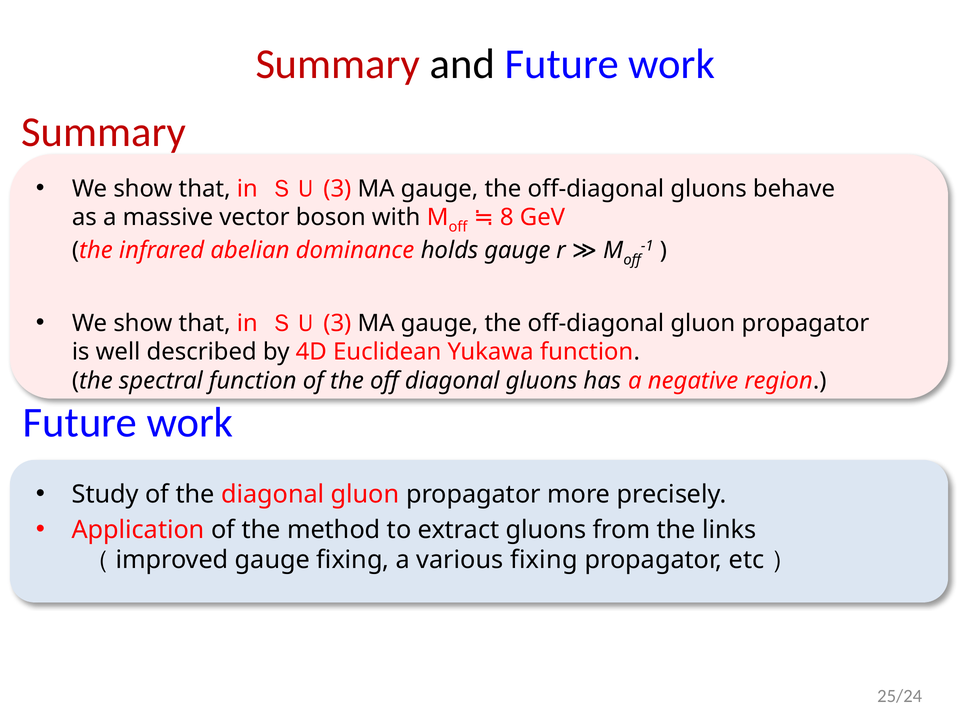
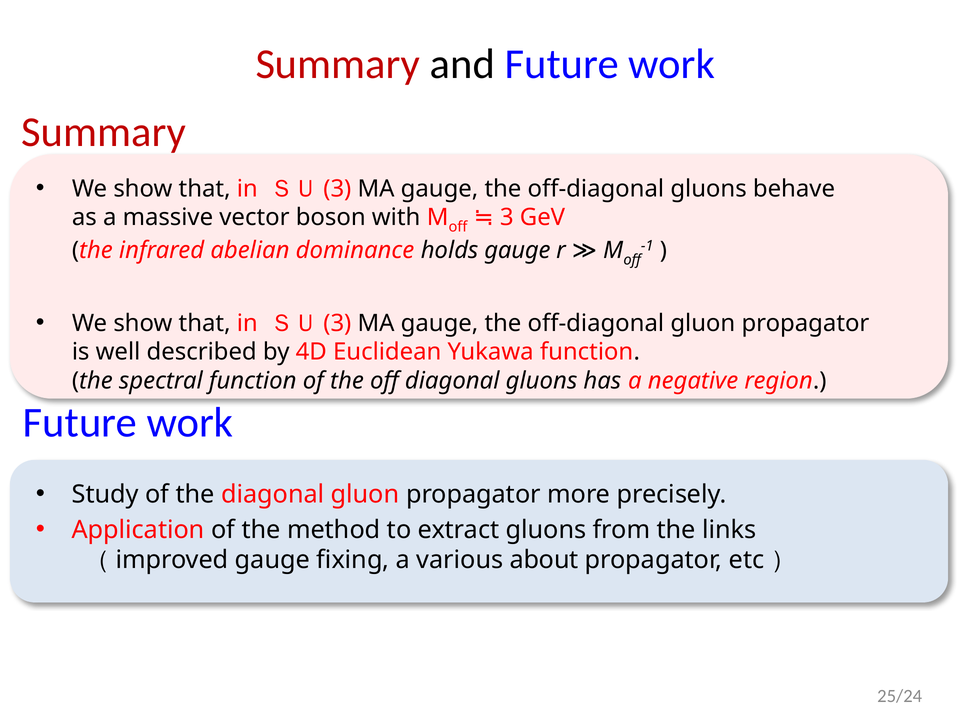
8: 8 -> 3
various fixing: fixing -> about
